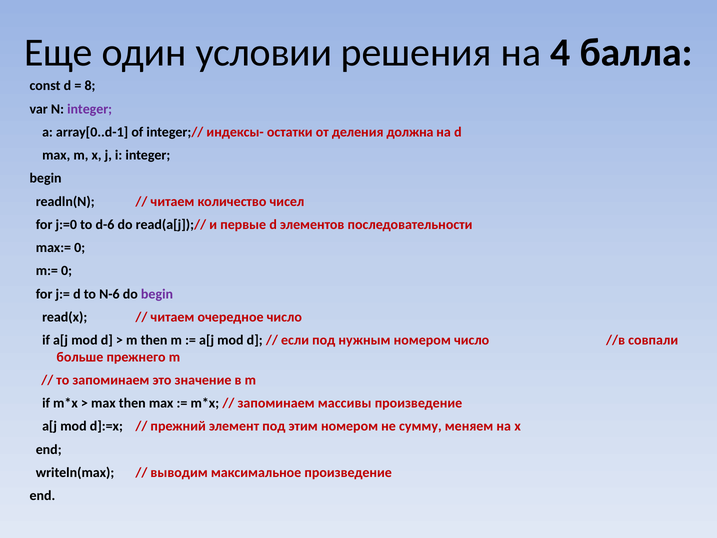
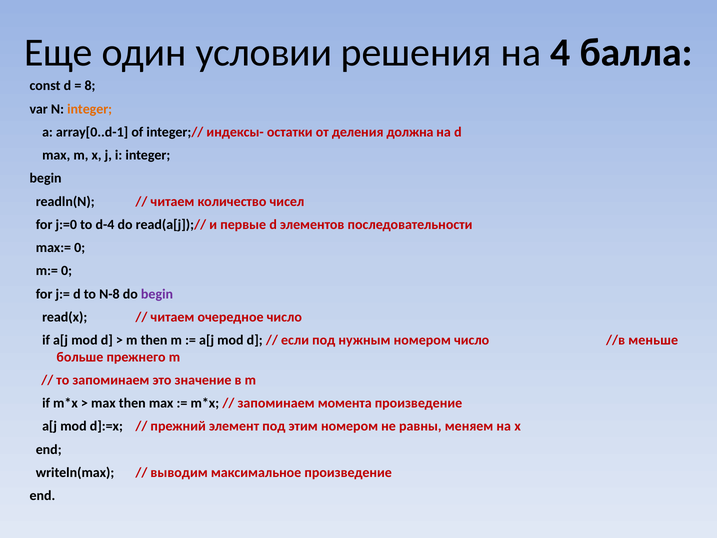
integer at (90, 109) colour: purple -> orange
d-6: d-6 -> d-4
N-6: N-6 -> N-8
совпали: совпали -> меньше
массивы: массивы -> момента
сумму: сумму -> равны
